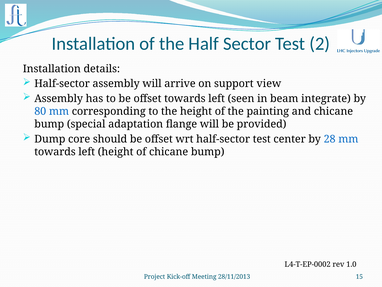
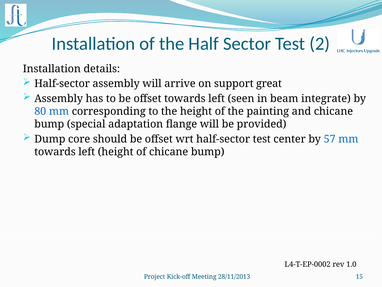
view: view -> great
28: 28 -> 57
